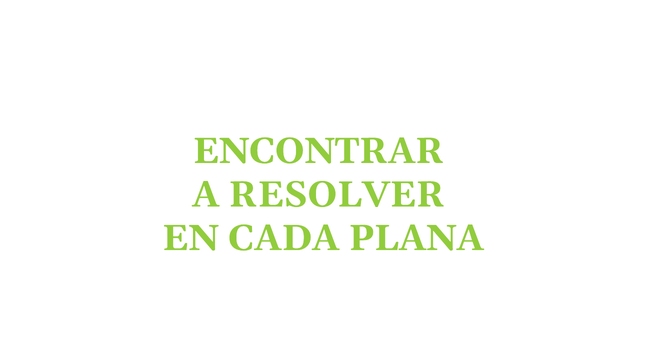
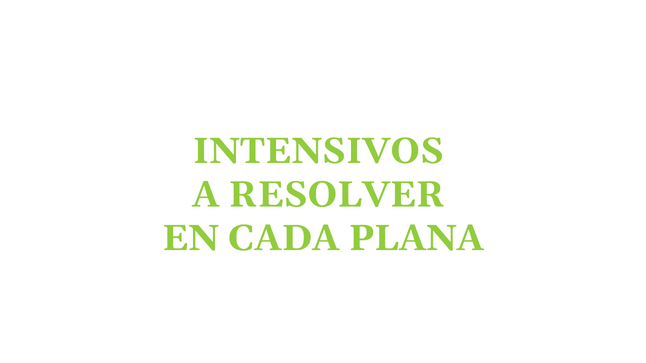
ENCONTRAR: ENCONTRAR -> INTENSIVOS
